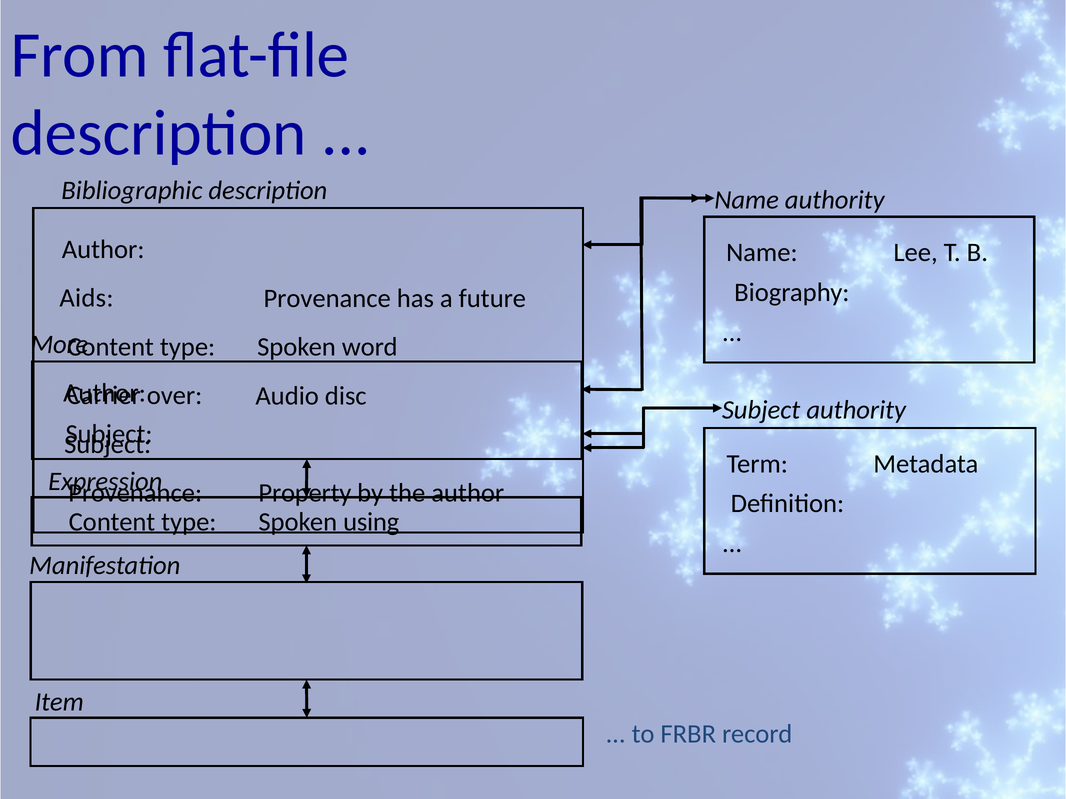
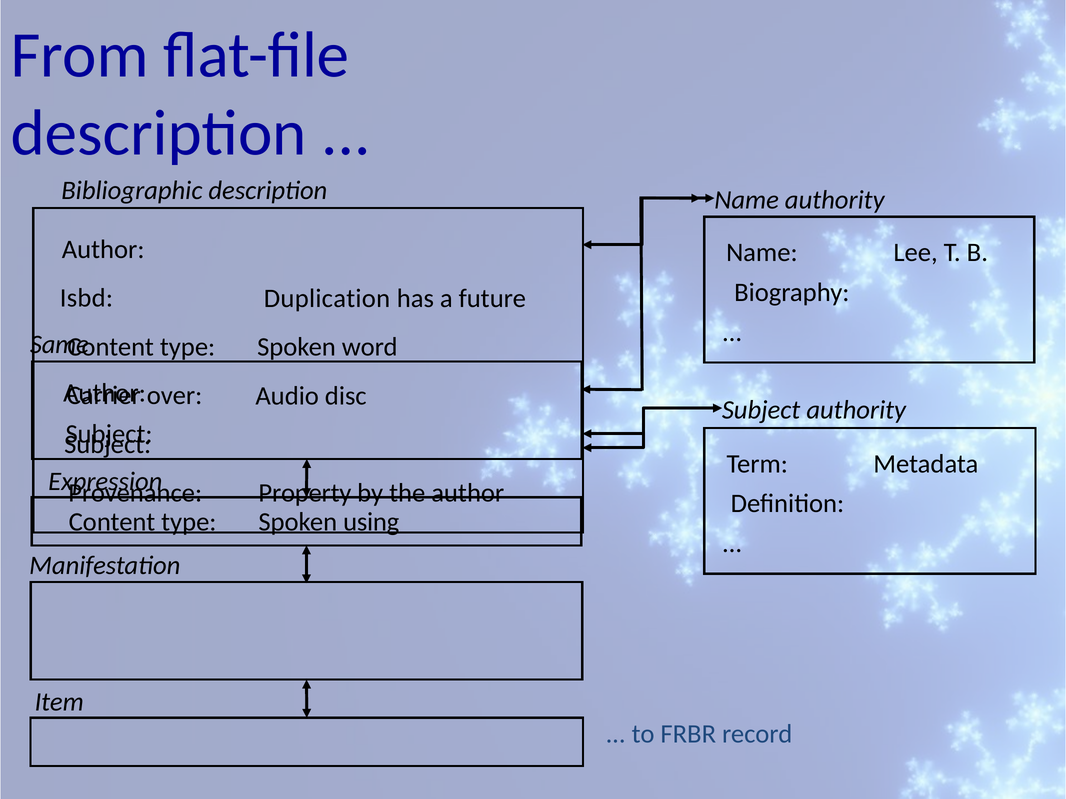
Aids: Aids -> Isbd
Provenance at (327, 299): Provenance -> Duplication
More: More -> Same
